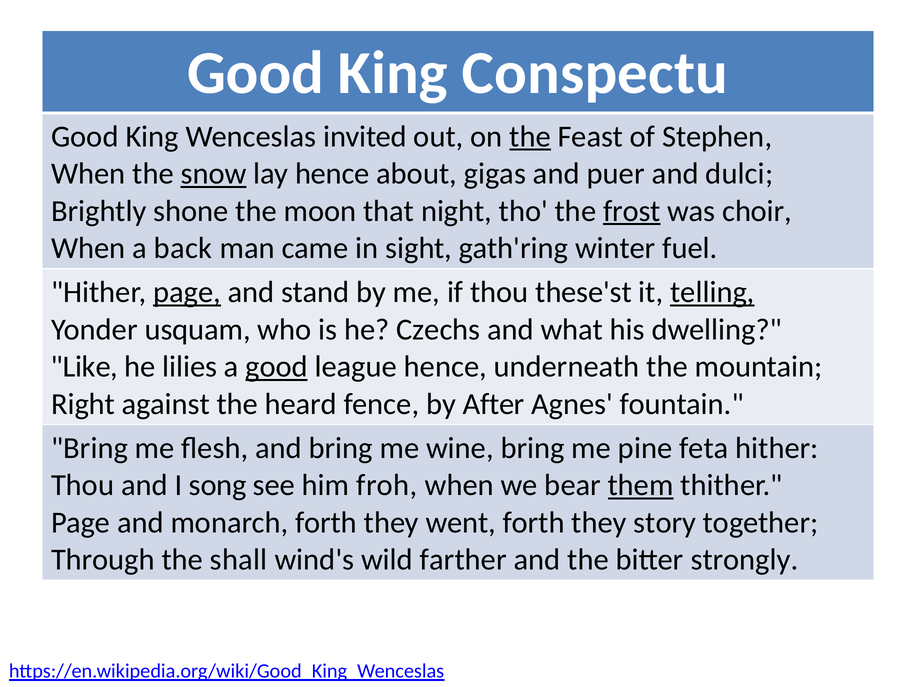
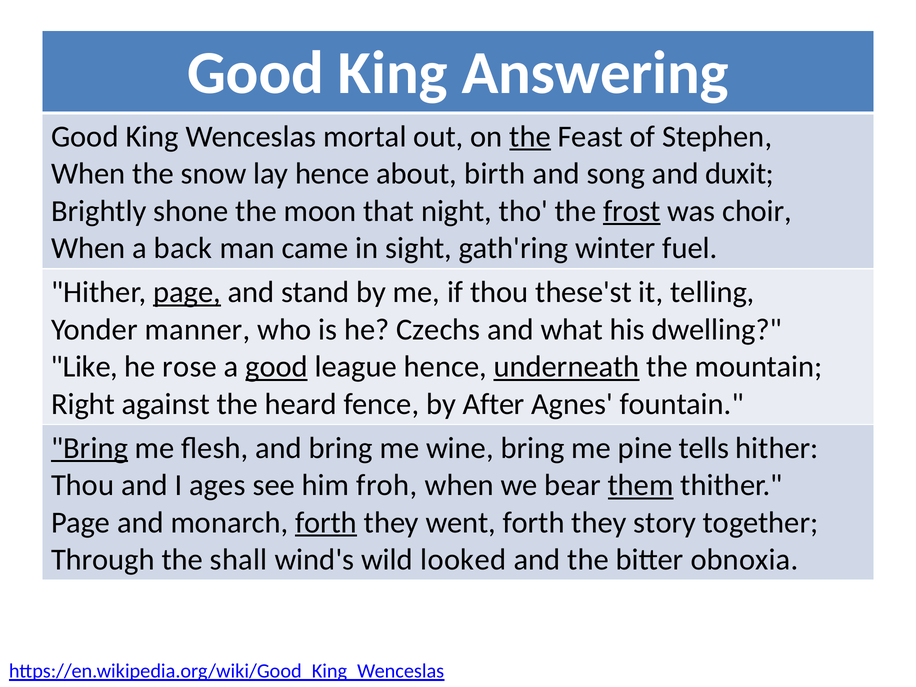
Conspectu: Conspectu -> Answering
invited: invited -> mortal
snow underline: present -> none
gigas: gigas -> birth
puer: puer -> song
dulci: dulci -> duxit
telling underline: present -> none
usquam: usquam -> manner
lilies: lilies -> rose
underneath underline: none -> present
Bring at (90, 448) underline: none -> present
feta: feta -> tells
song: song -> ages
forth at (326, 522) underline: none -> present
farther: farther -> looked
strongly: strongly -> obnoxia
